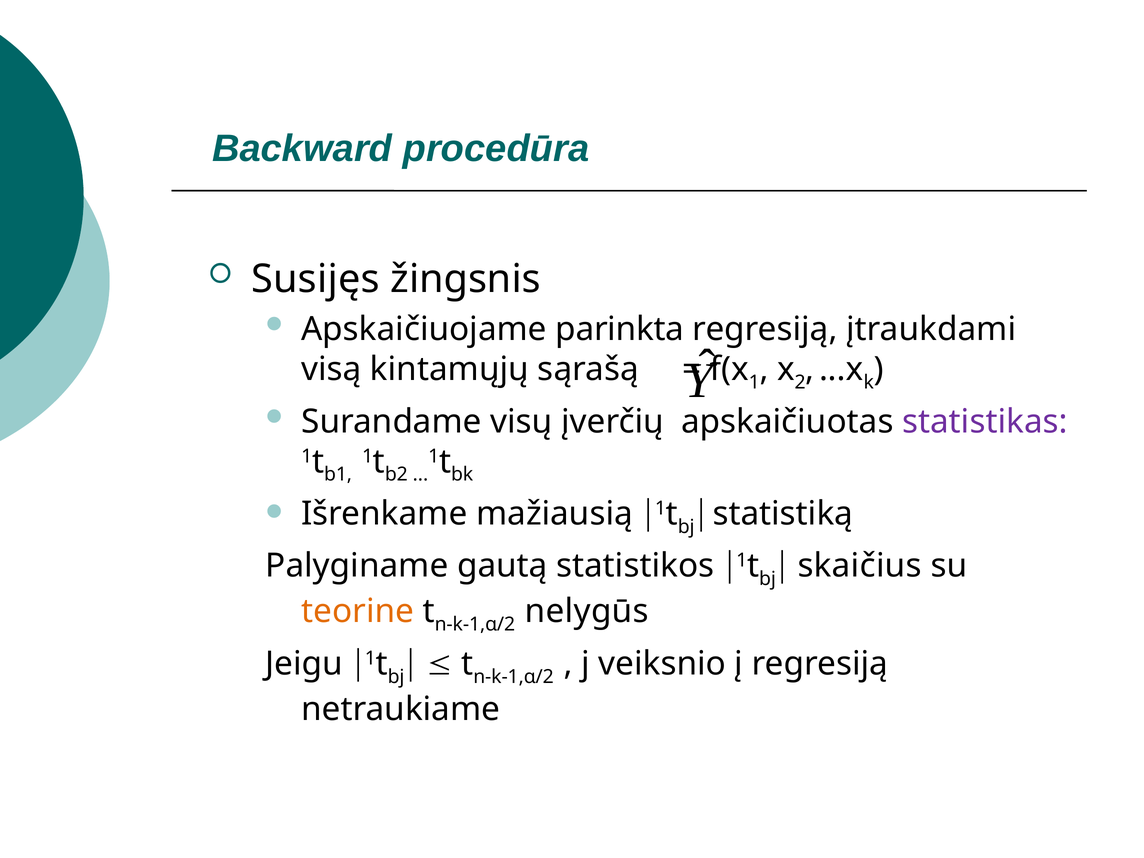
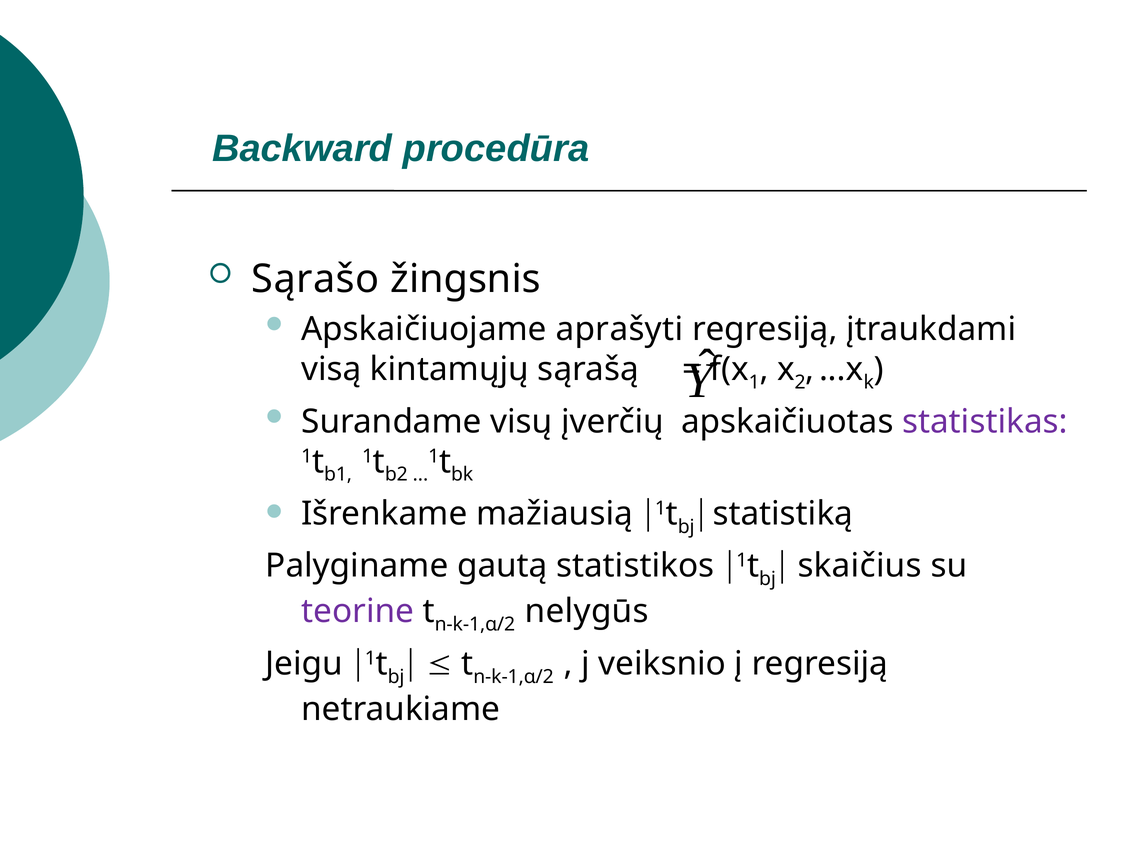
Susijęs: Susijęs -> Sąrašo
parinkta: parinkta -> aprašyti
teorine colour: orange -> purple
